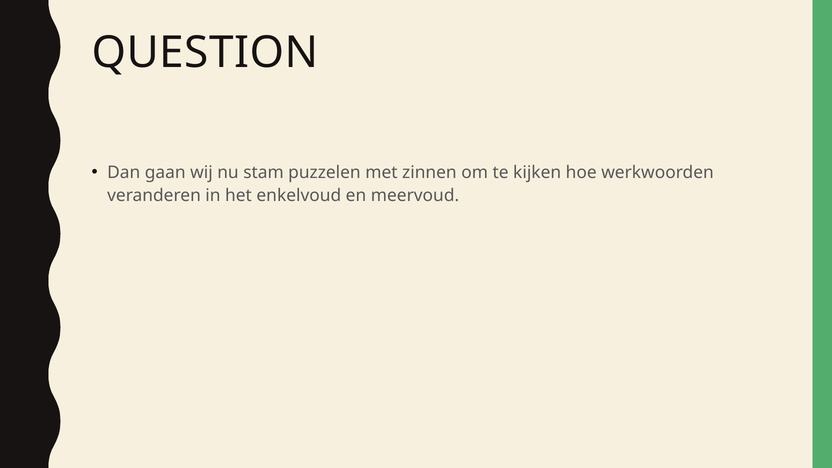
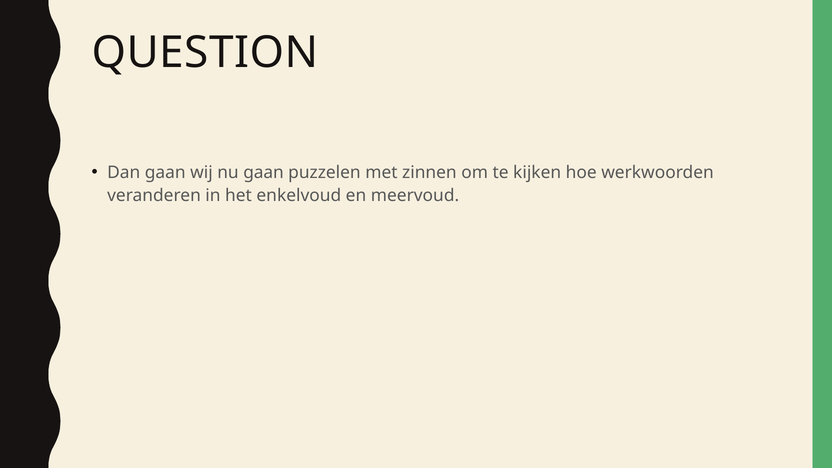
nu stam: stam -> gaan
